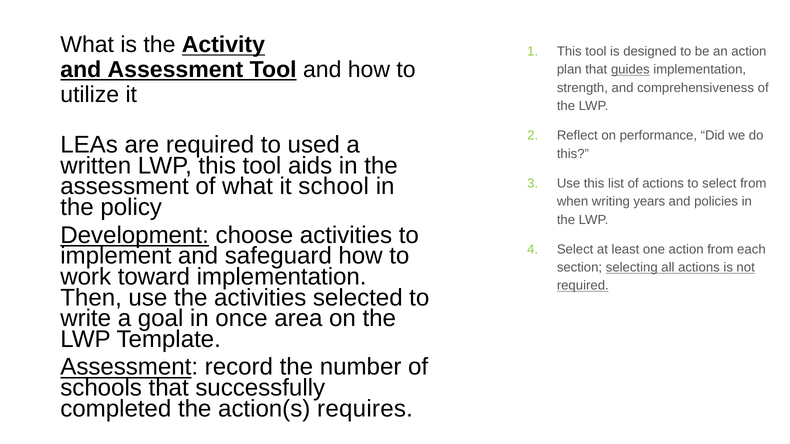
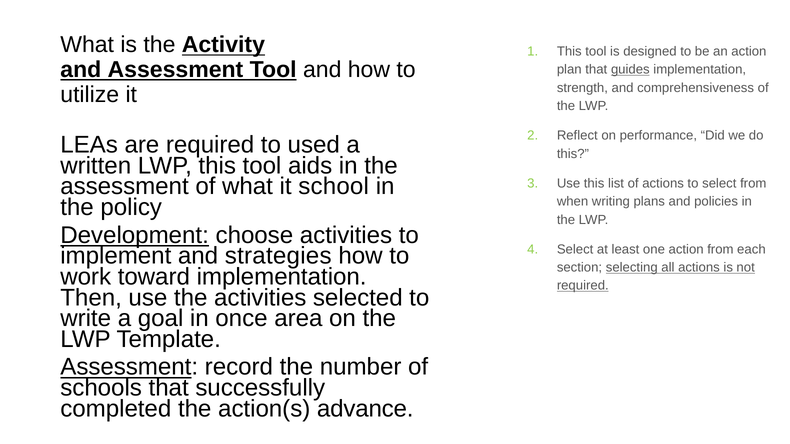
years: years -> plans
safeguard: safeguard -> strategies
requires: requires -> advance
